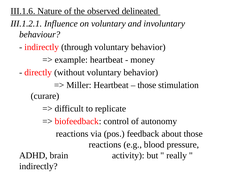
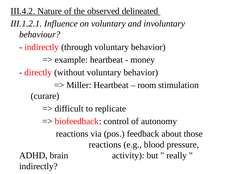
III.1.6: III.1.6 -> III.4.2
those at (147, 85): those -> room
